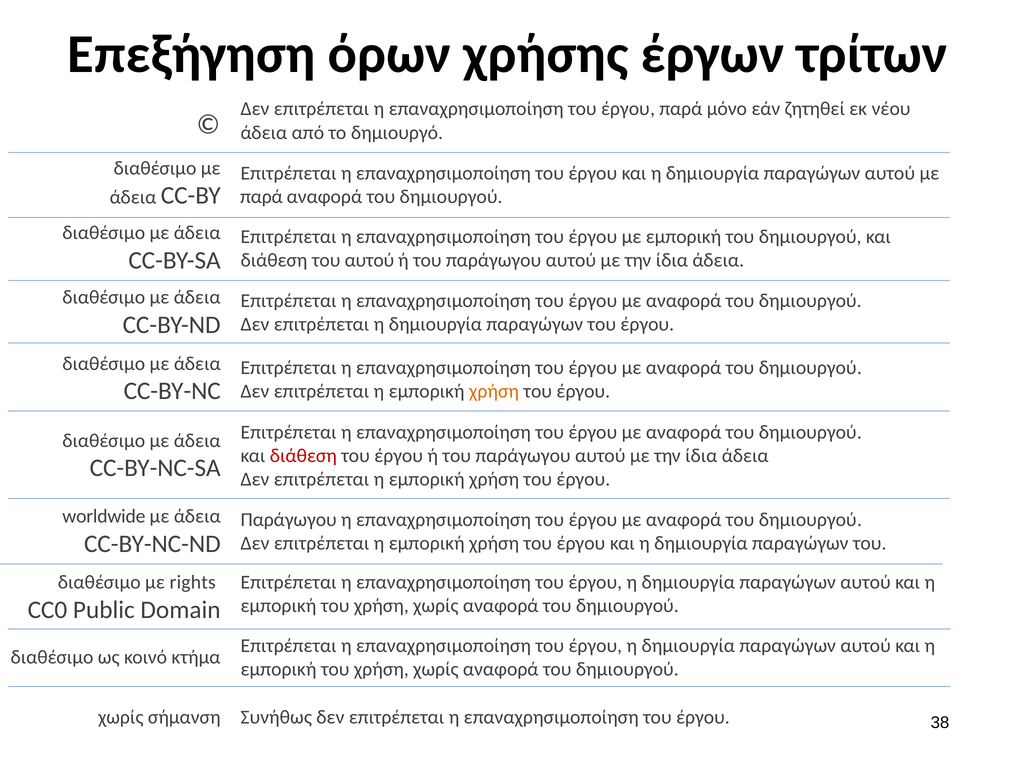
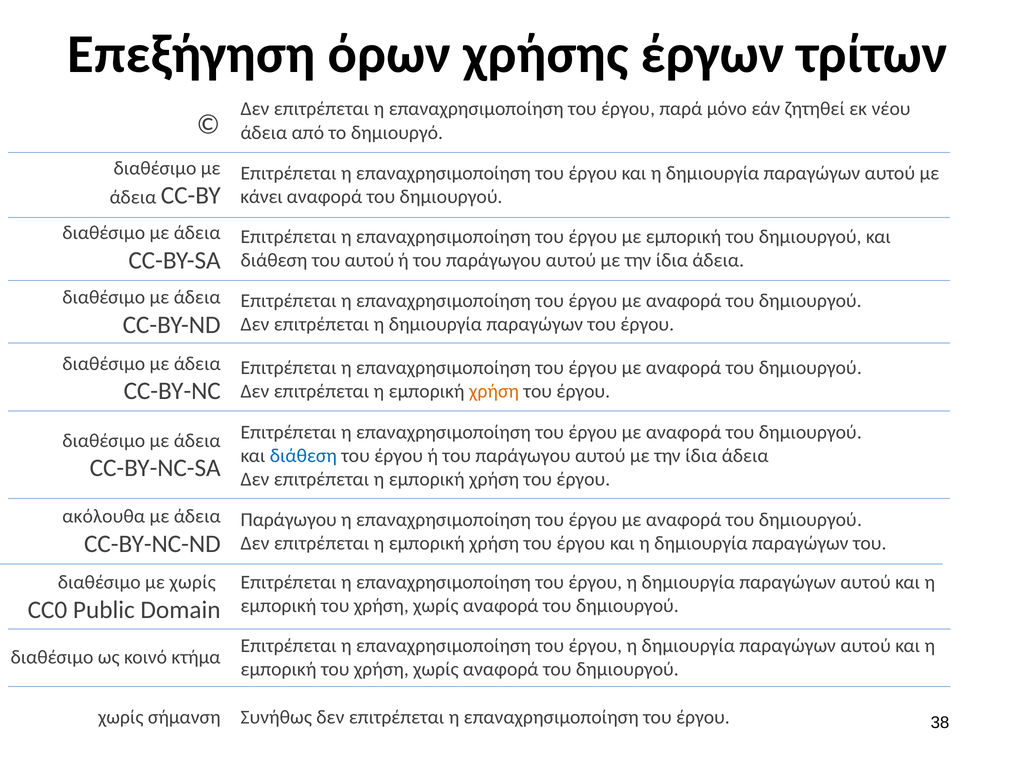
παρά at (261, 197): παρά -> κάνει
διάθεση at (303, 456) colour: red -> blue
worldwide: worldwide -> ακόλουθα
με rights: rights -> χωρίς
